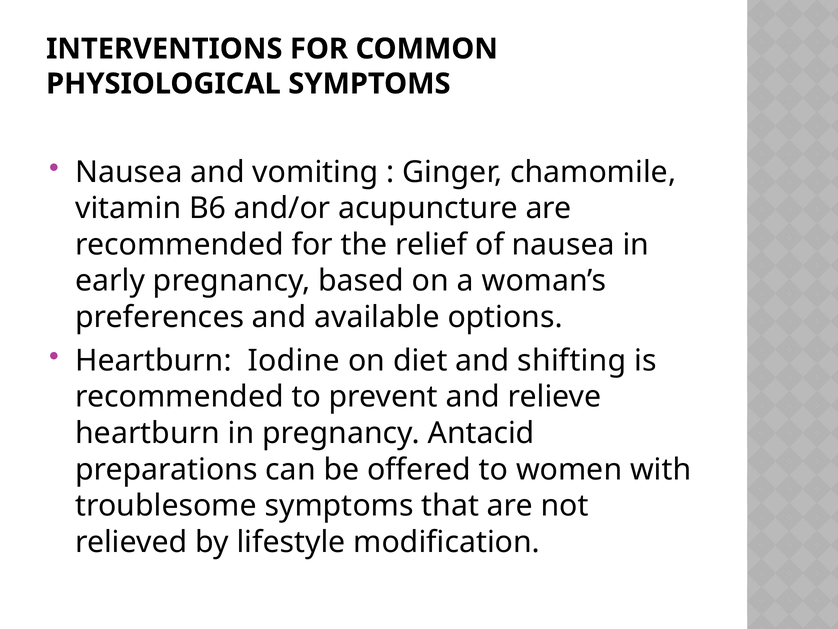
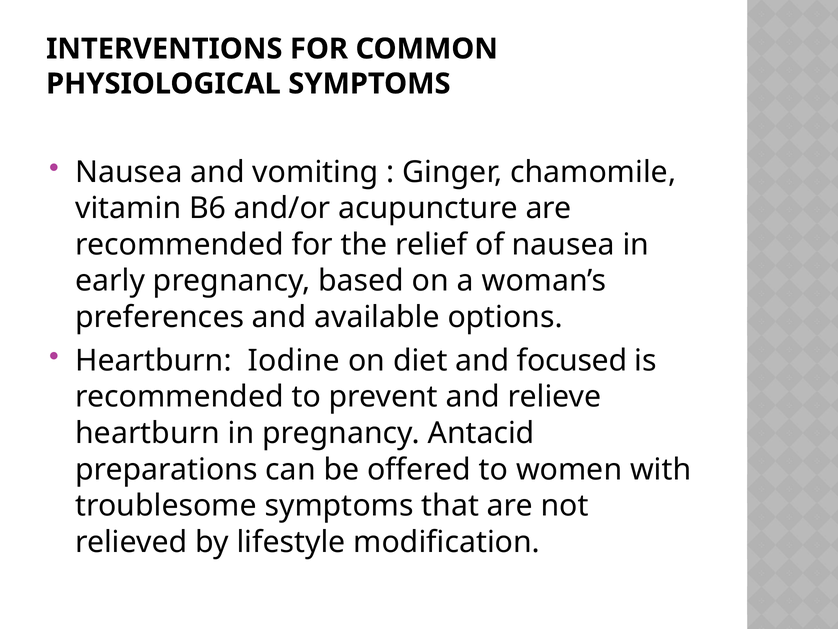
shifting: shifting -> focused
